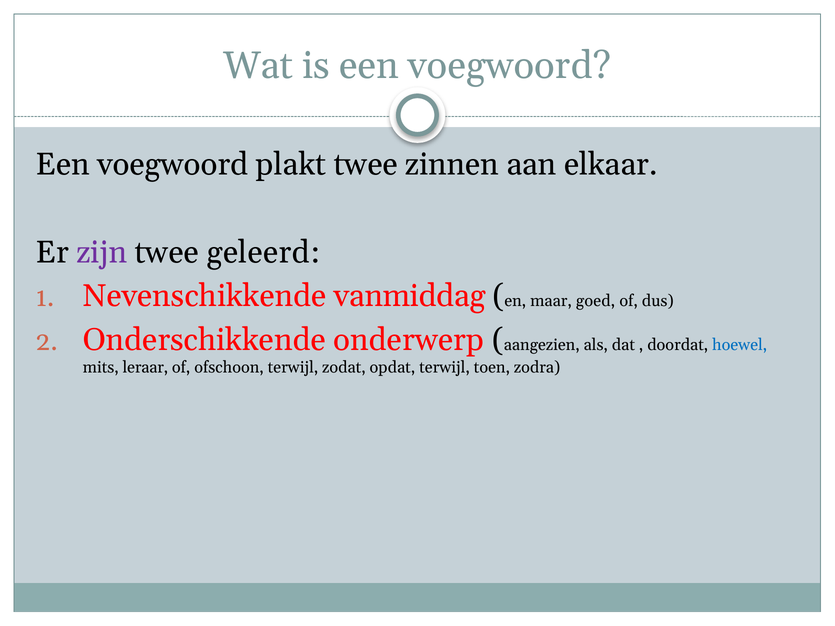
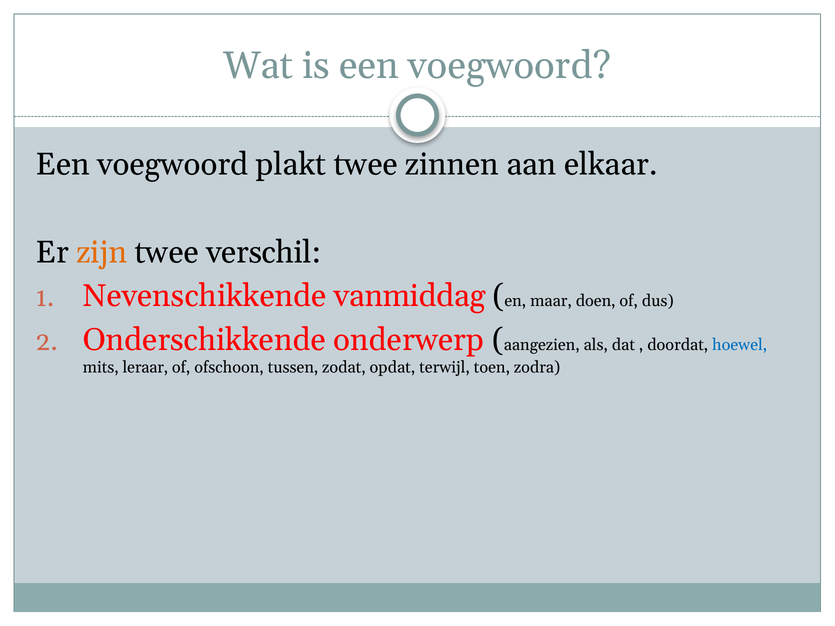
zijn colour: purple -> orange
geleerd: geleerd -> verschil
goed: goed -> doen
ofschoon terwijl: terwijl -> tussen
